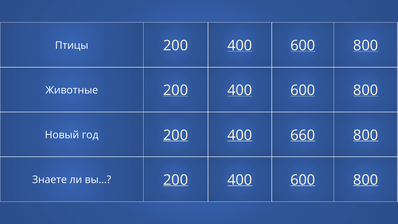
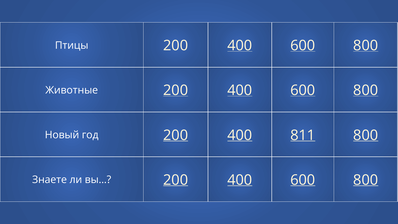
660: 660 -> 811
